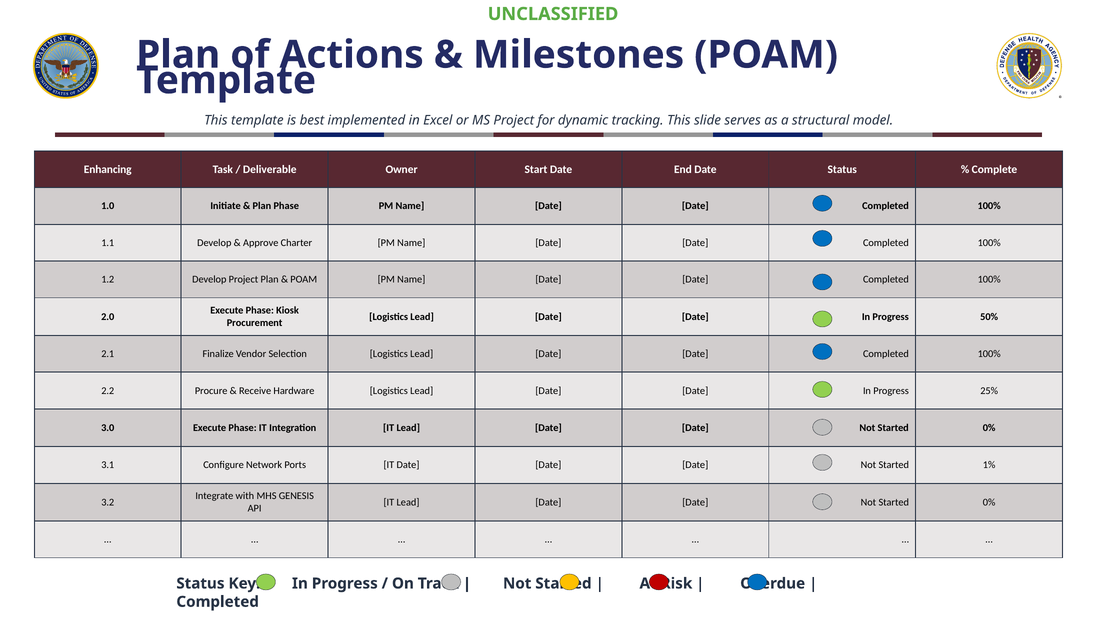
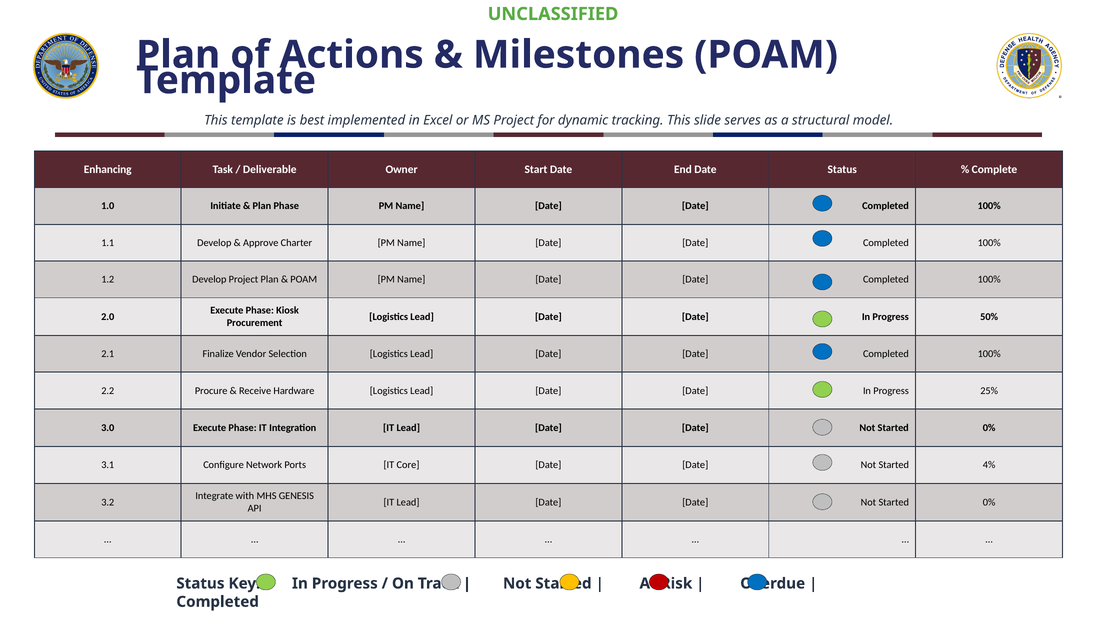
IT Date: Date -> Core
1%: 1% -> 4%
